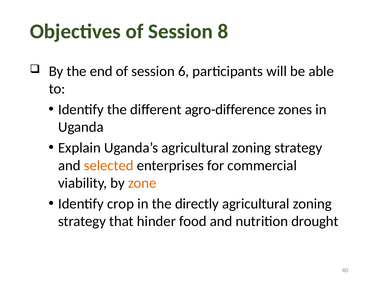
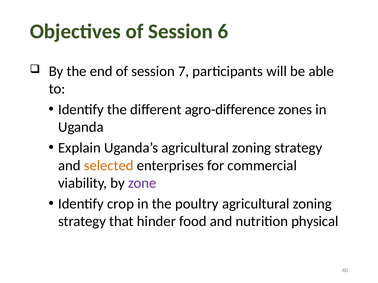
8: 8 -> 6
6: 6 -> 7
zone colour: orange -> purple
directly: directly -> poultry
drought: drought -> physical
